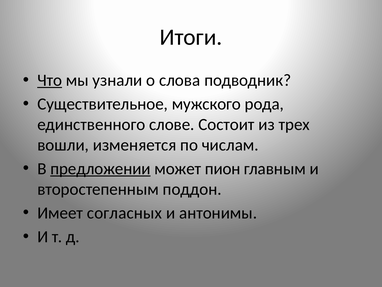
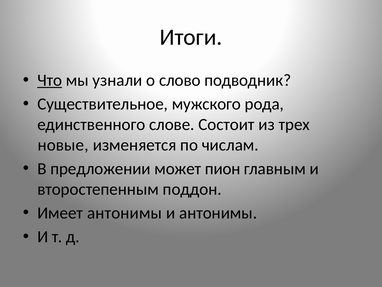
слова: слова -> слово
вошли: вошли -> новые
предложении underline: present -> none
Имеет согласных: согласных -> антонимы
